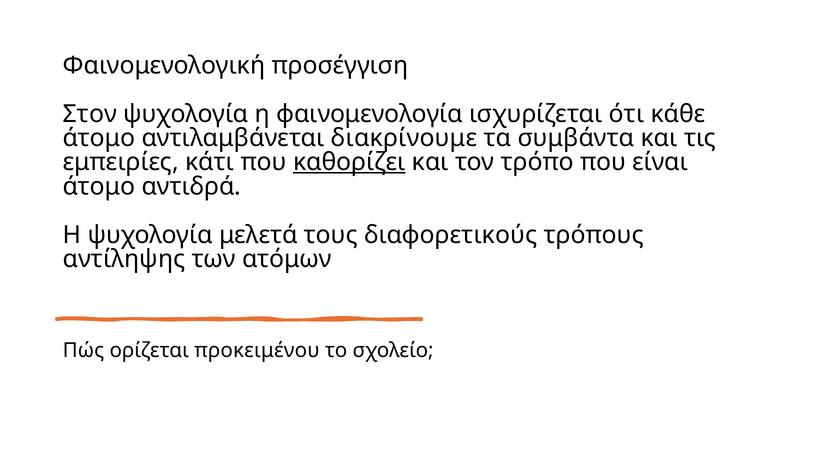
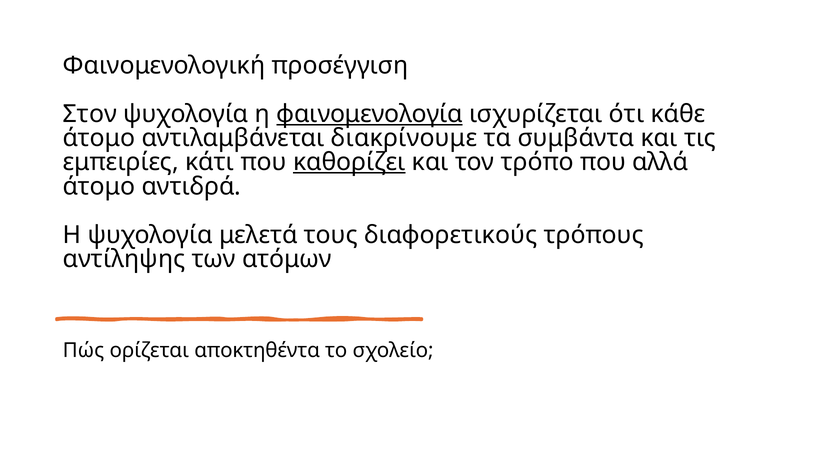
φαινομενολογία underline: none -> present
είναι: είναι -> αλλά
προκειμένου: προκειμένου -> αποκτηθέντα
